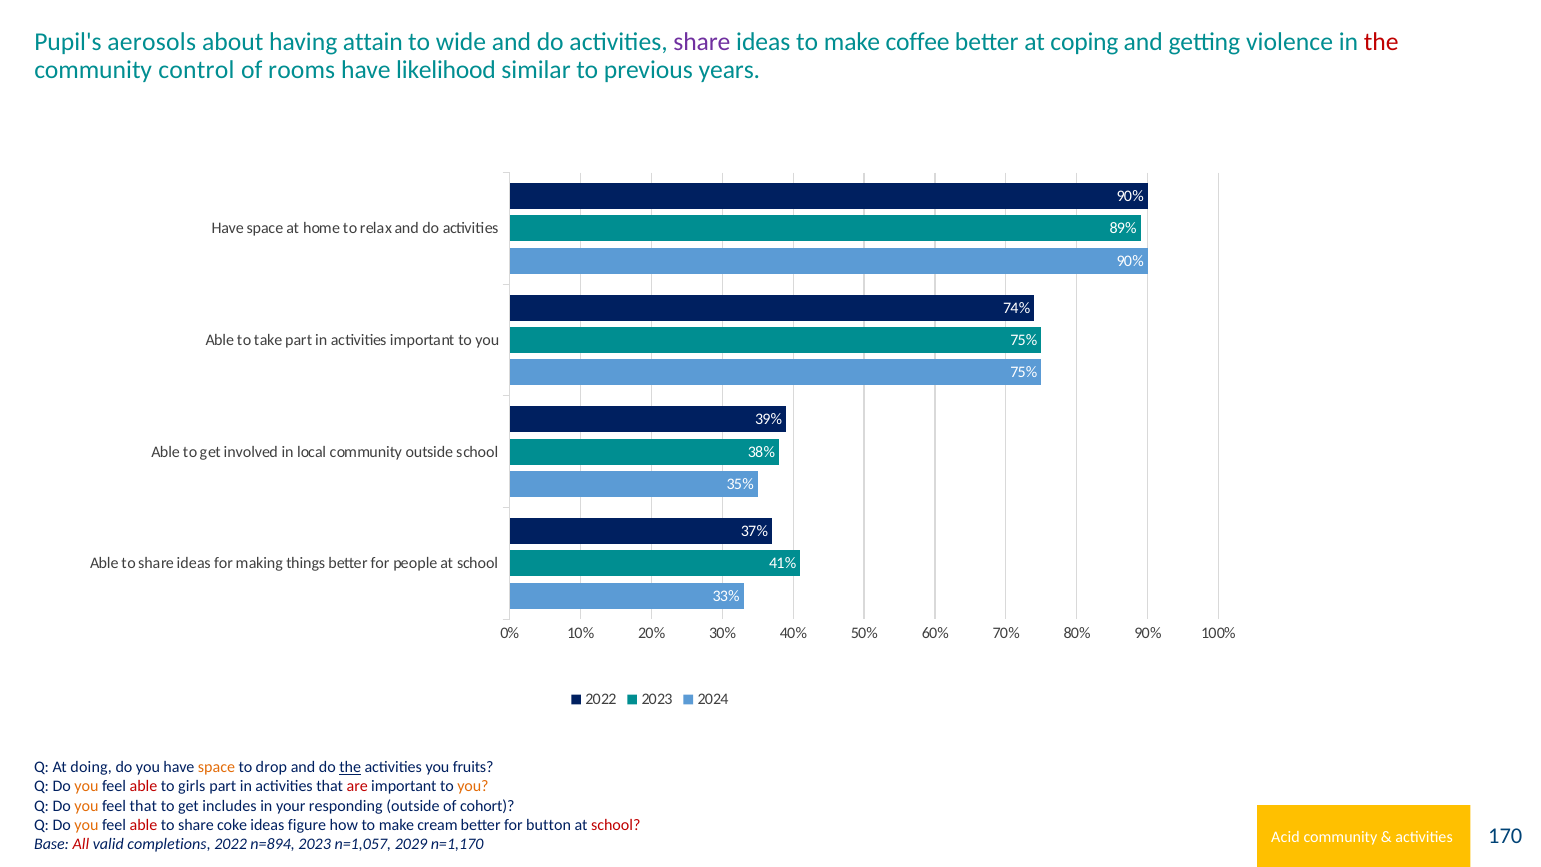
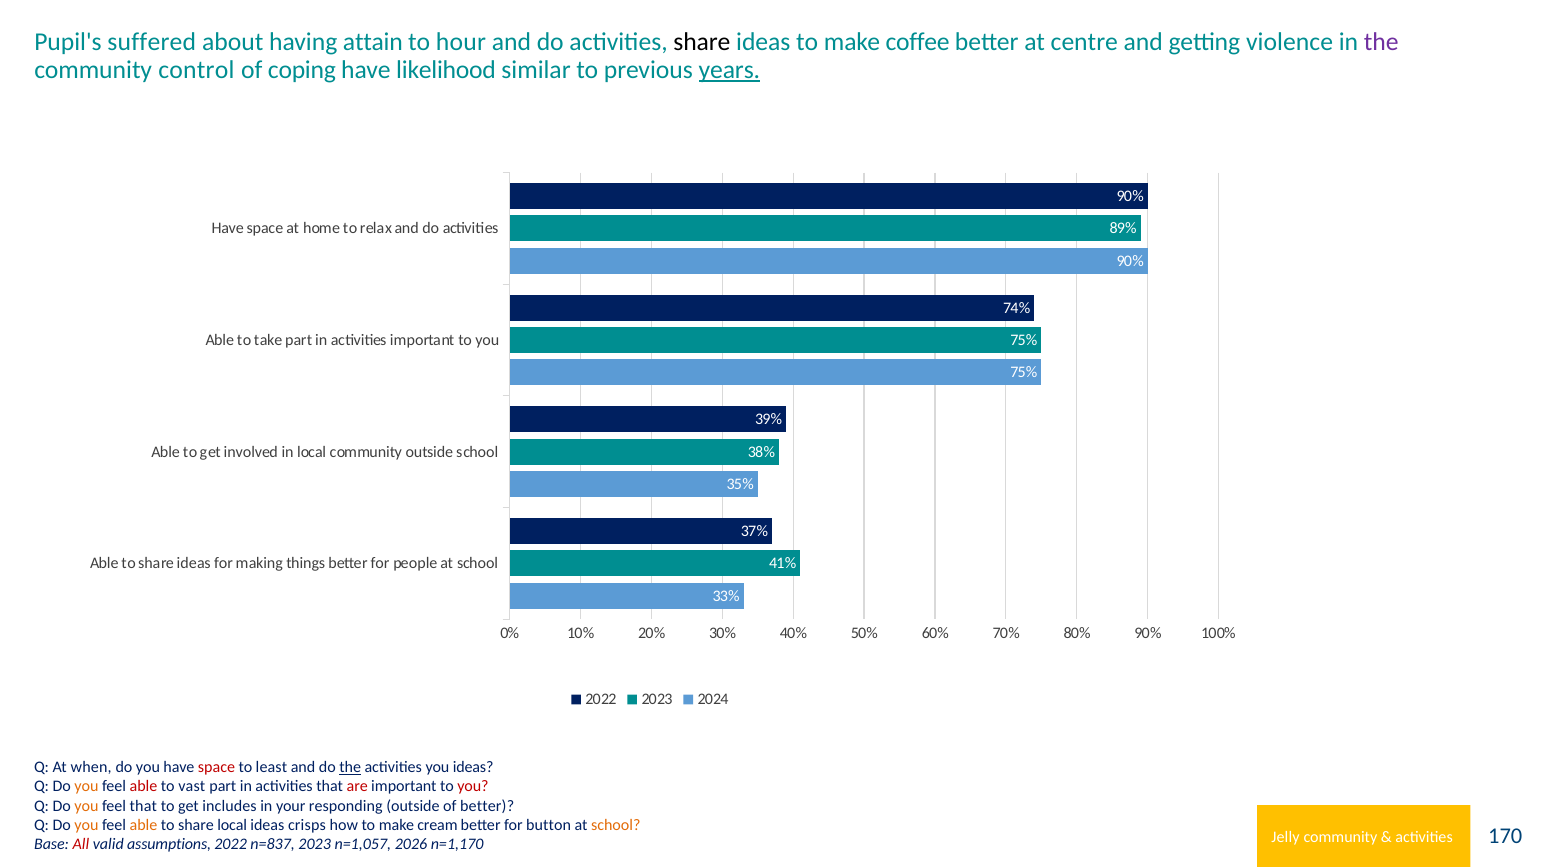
aerosols: aerosols -> suffered
wide: wide -> hour
share at (702, 42) colour: purple -> black
coping: coping -> centre
the at (1381, 42) colour: red -> purple
rooms: rooms -> coping
years underline: none -> present
doing: doing -> when
space at (216, 767) colour: orange -> red
drop: drop -> least
you fruits: fruits -> ideas
girls: girls -> vast
you at (473, 786) colour: orange -> red
of cohort: cohort -> better
able at (143, 825) colour: red -> orange
share coke: coke -> local
figure: figure -> crisps
school at (616, 825) colour: red -> orange
completions: completions -> assumptions
n=894: n=894 -> n=837
2029: 2029 -> 2026
Acid: Acid -> Jelly
